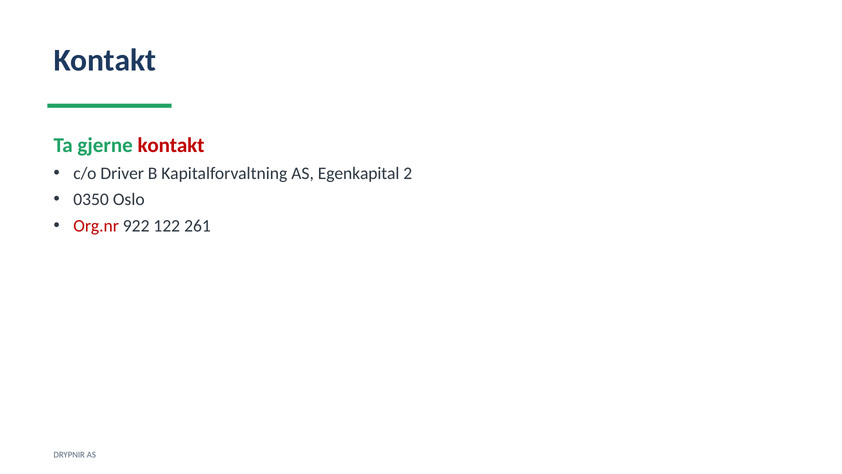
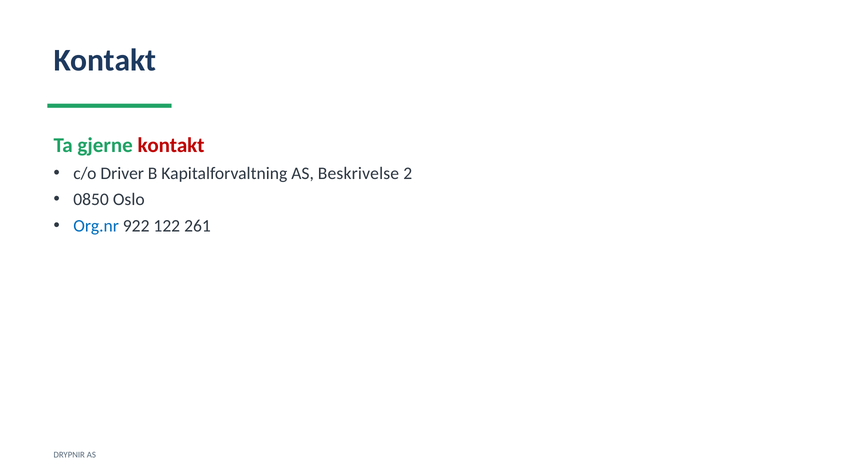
Egenkapital: Egenkapital -> Beskrivelse
0350: 0350 -> 0850
Org.nr colour: red -> blue
